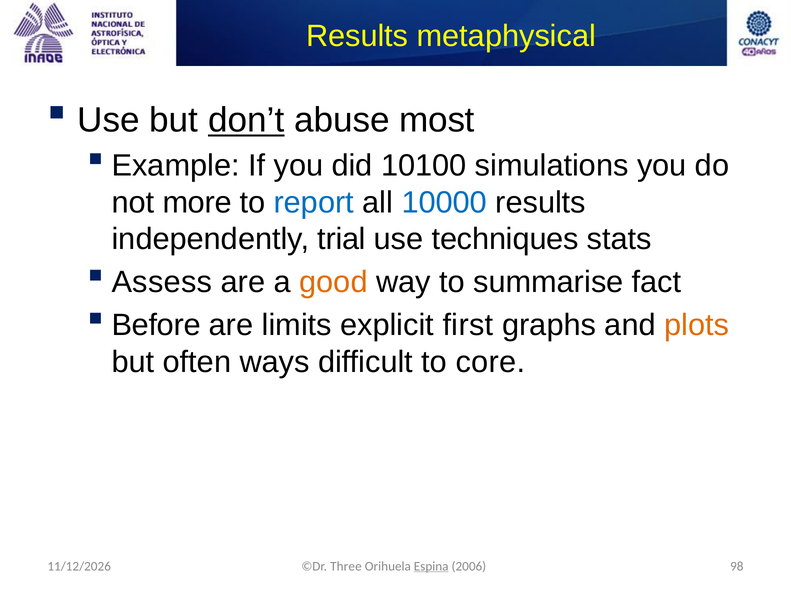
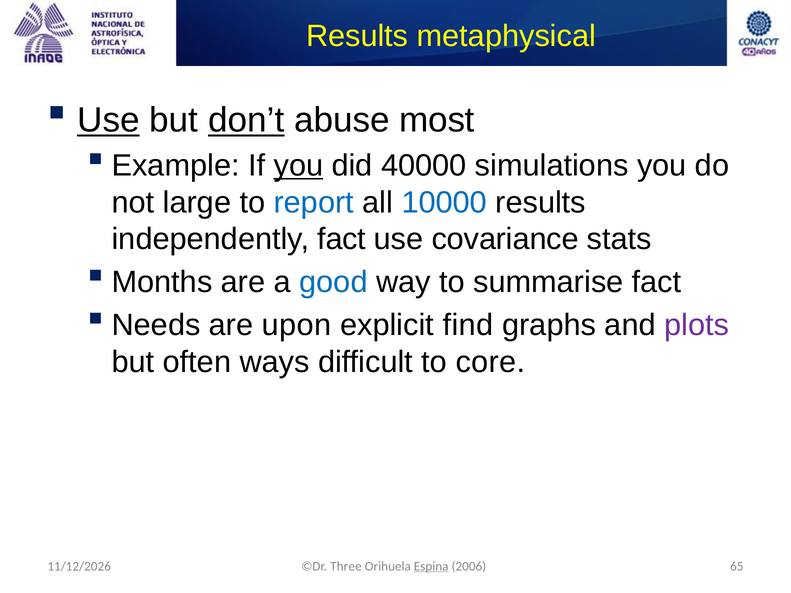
Use at (108, 120) underline: none -> present
you at (298, 166) underline: none -> present
10100: 10100 -> 40000
more: more -> large
independently trial: trial -> fact
techniques: techniques -> covariance
Assess: Assess -> Months
good colour: orange -> blue
Before: Before -> Needs
limits: limits -> upon
first: first -> find
plots colour: orange -> purple
98: 98 -> 65
